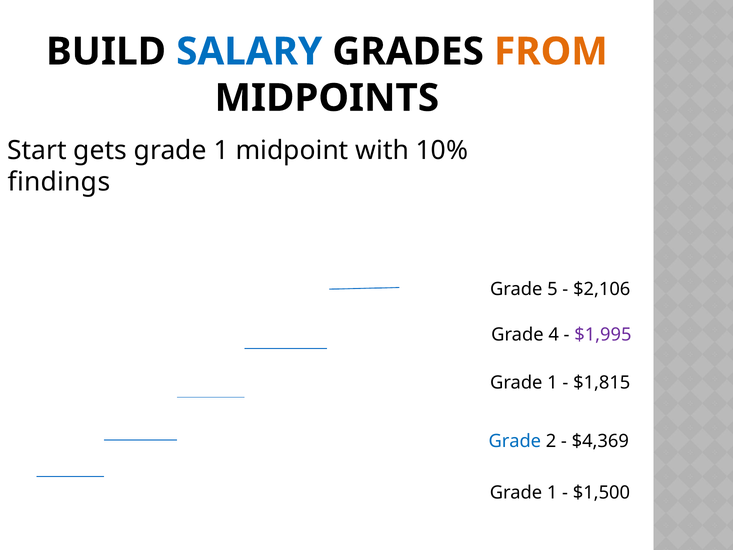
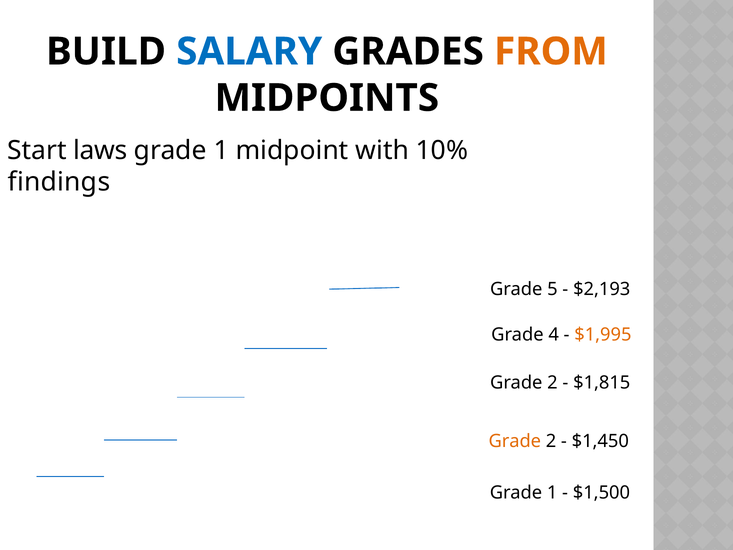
gets: gets -> laws
$2,106: $2,106 -> $2,193
$1,995 colour: purple -> orange
1 at (552, 382): 1 -> 2
Grade at (515, 441) colour: blue -> orange
$4,369: $4,369 -> $1,450
